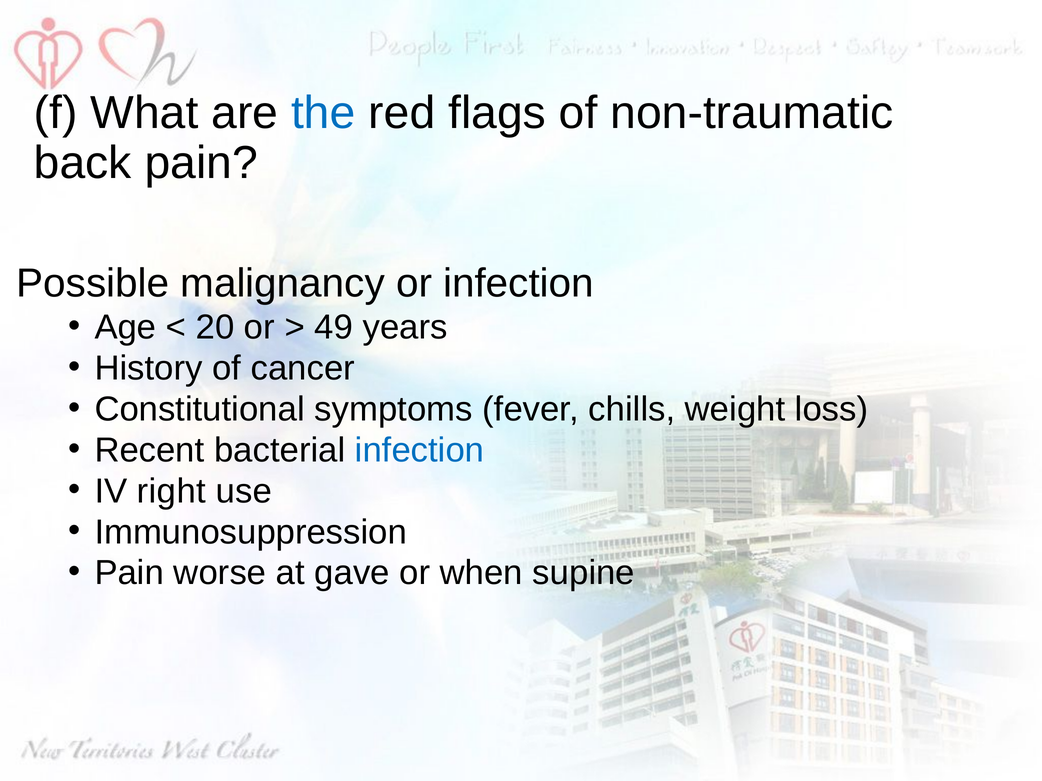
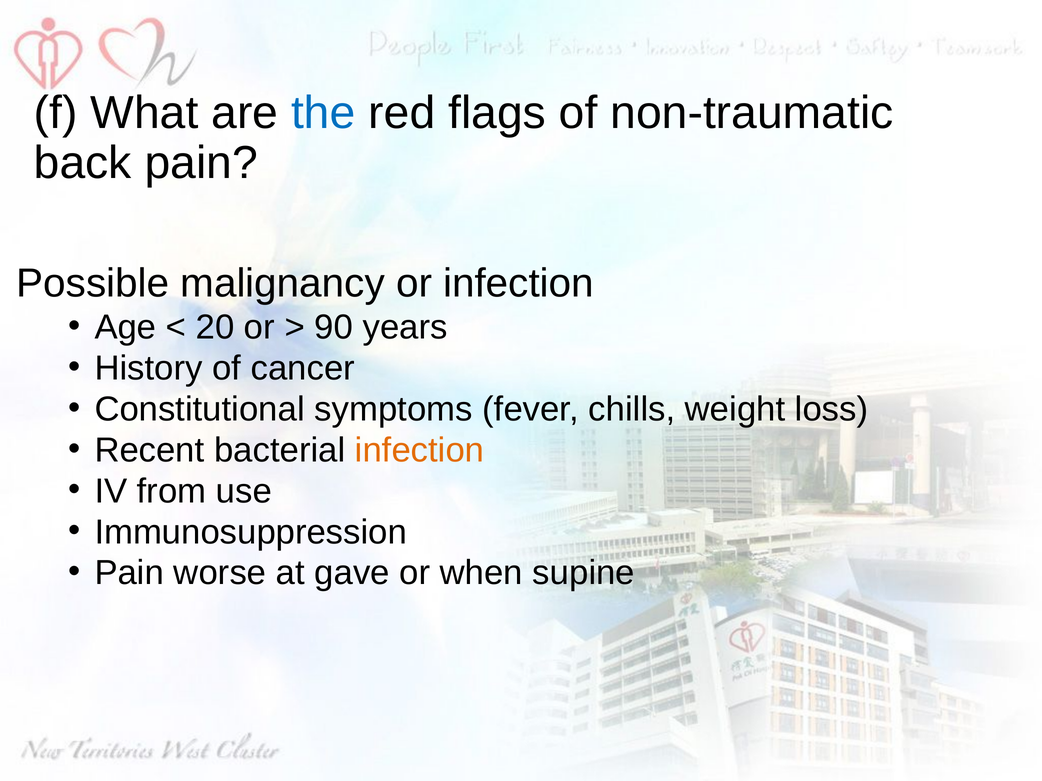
49: 49 -> 90
infection at (420, 450) colour: blue -> orange
right: right -> from
